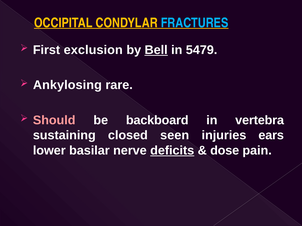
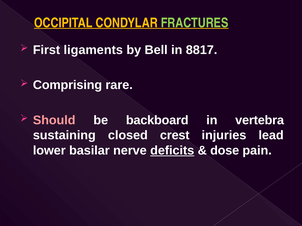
FRACTURES colour: light blue -> light green
exclusion: exclusion -> ligaments
Bell underline: present -> none
5479: 5479 -> 8817
Ankylosing: Ankylosing -> Comprising
seen: seen -> crest
ears: ears -> lead
